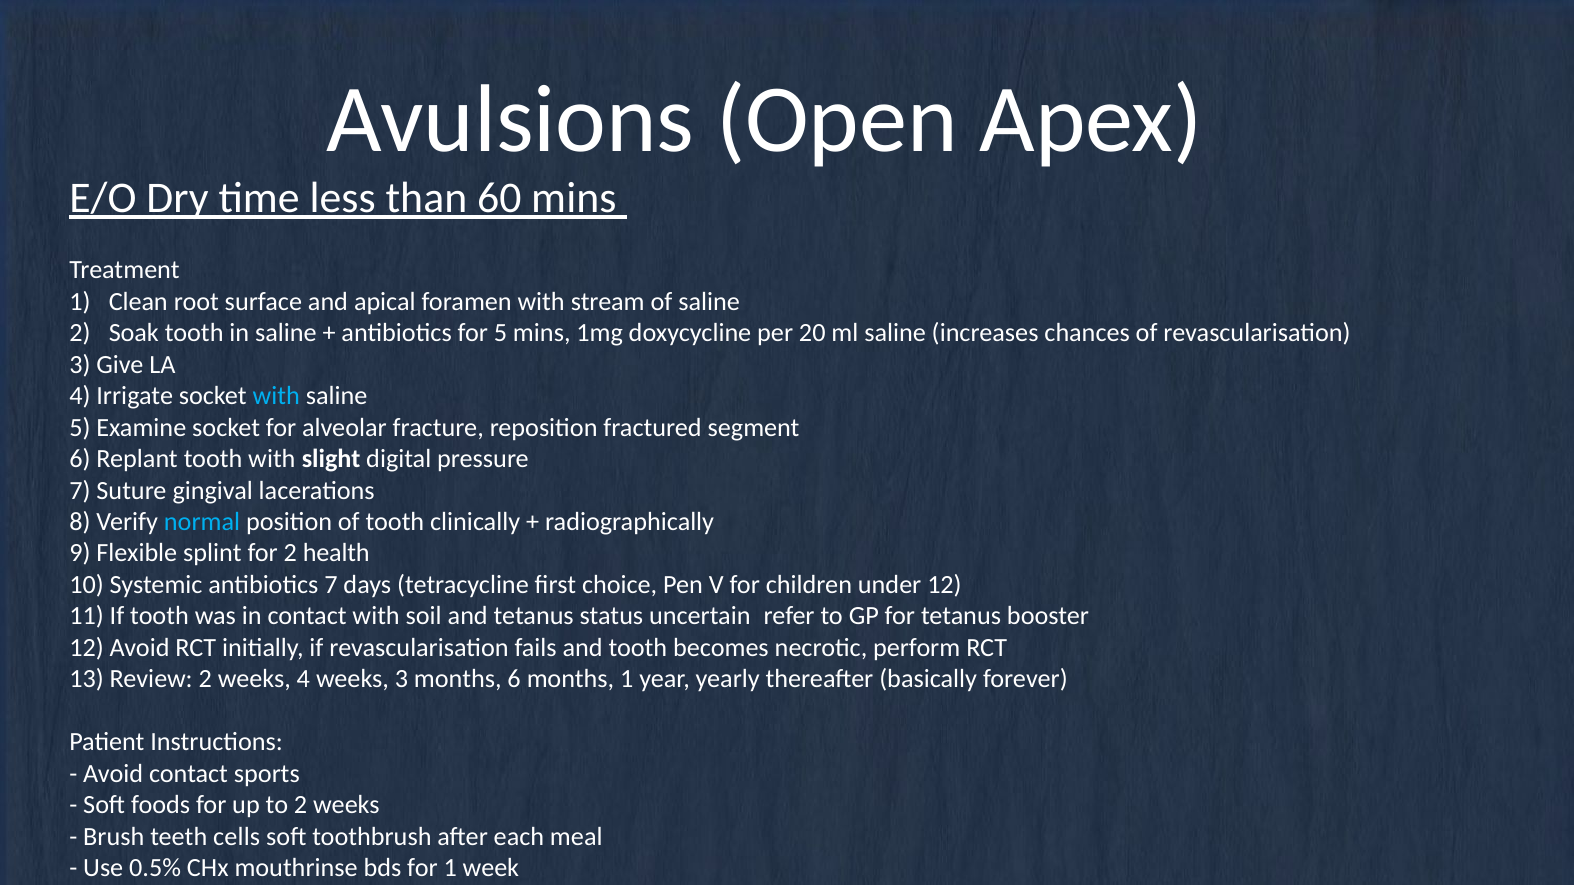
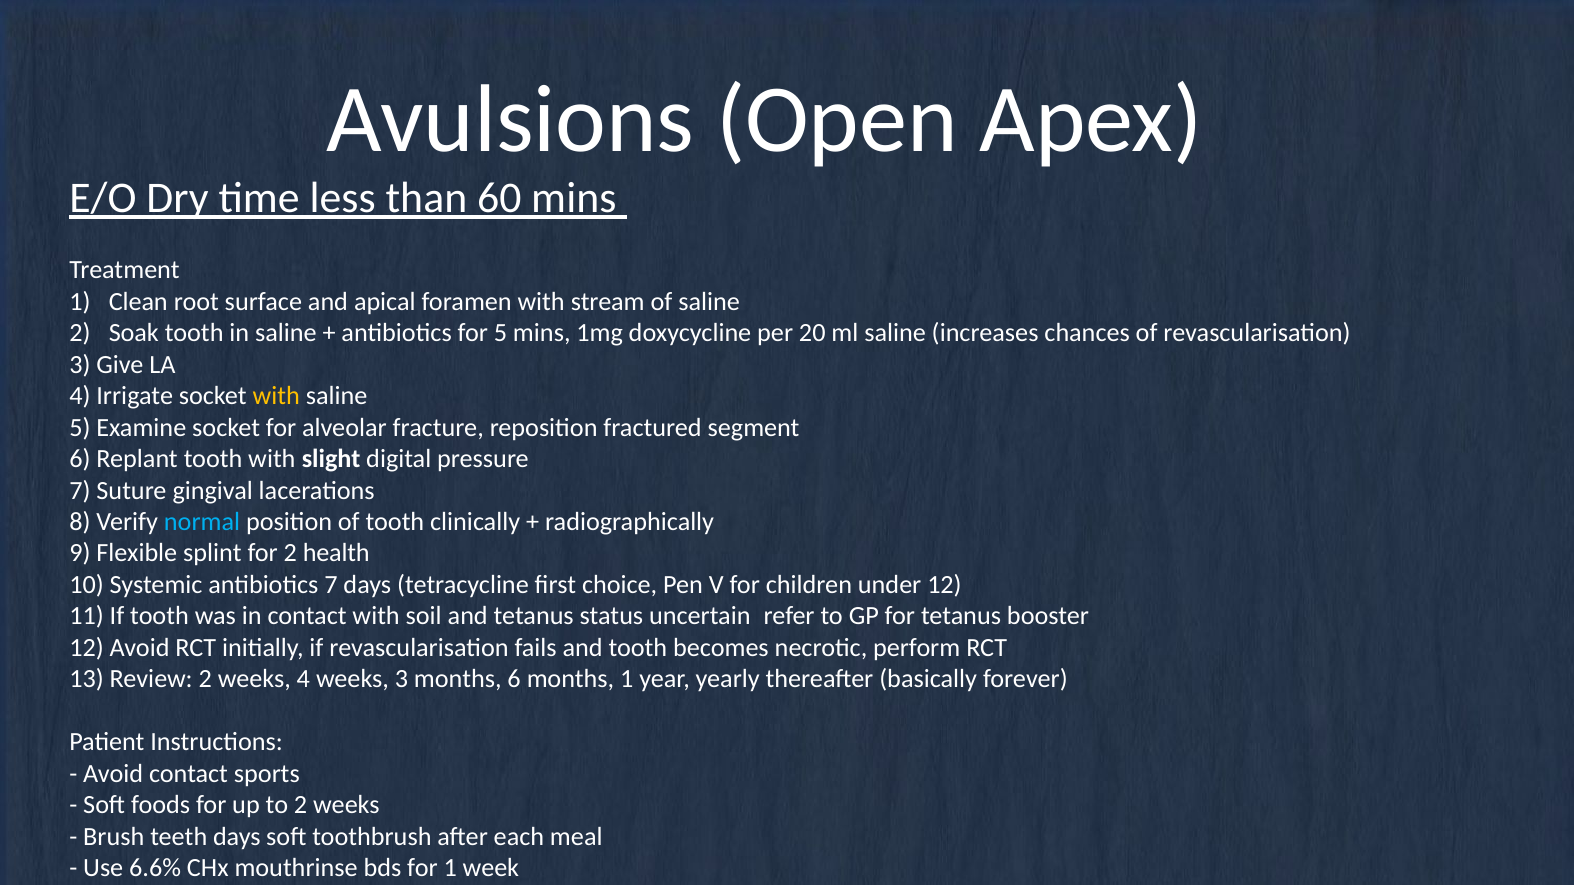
with at (276, 396) colour: light blue -> yellow
teeth cells: cells -> days
0.5%: 0.5% -> 6.6%
